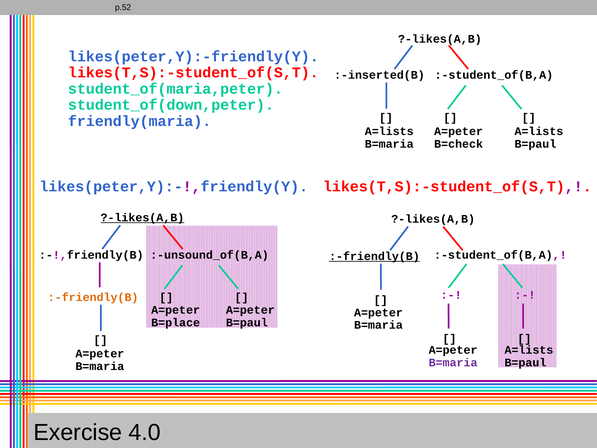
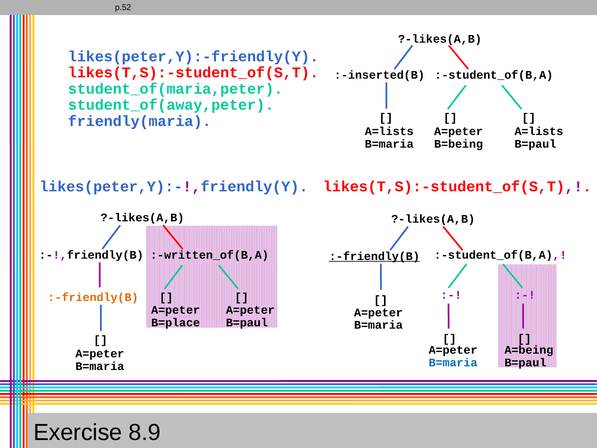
student_of(down,peter: student_of(down,peter -> student_of(away,peter
B=check: B=check -> B=being
?-likes(A,B at (142, 217) underline: present -> none
:-unsound_of(B,A: :-unsound_of(B,A -> :-written_of(B,A
A=lists at (529, 350): A=lists -> A=being
B=maria at (453, 362) colour: purple -> blue
4.0: 4.0 -> 8.9
